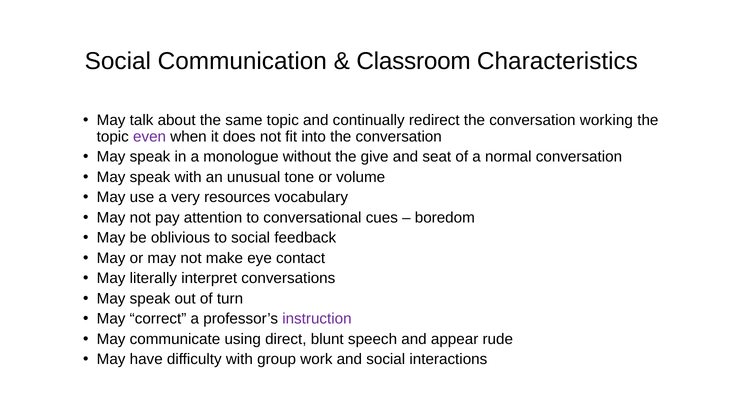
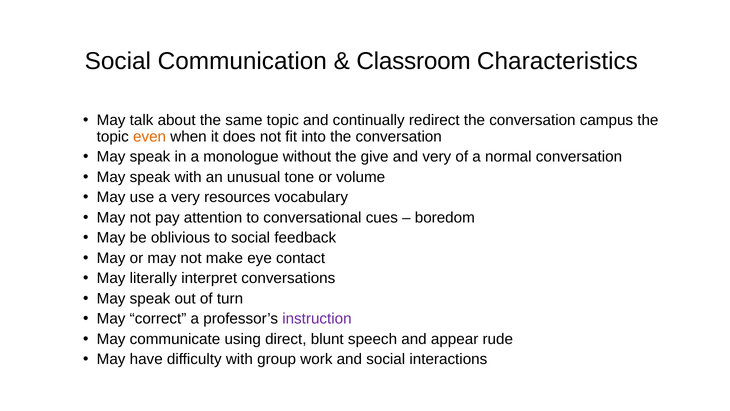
working: working -> campus
even colour: purple -> orange
and seat: seat -> very
